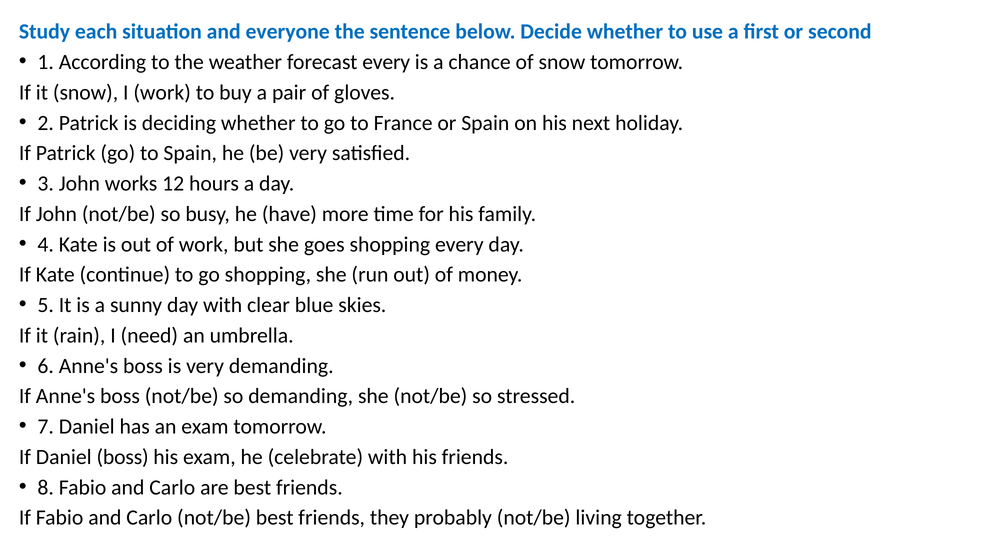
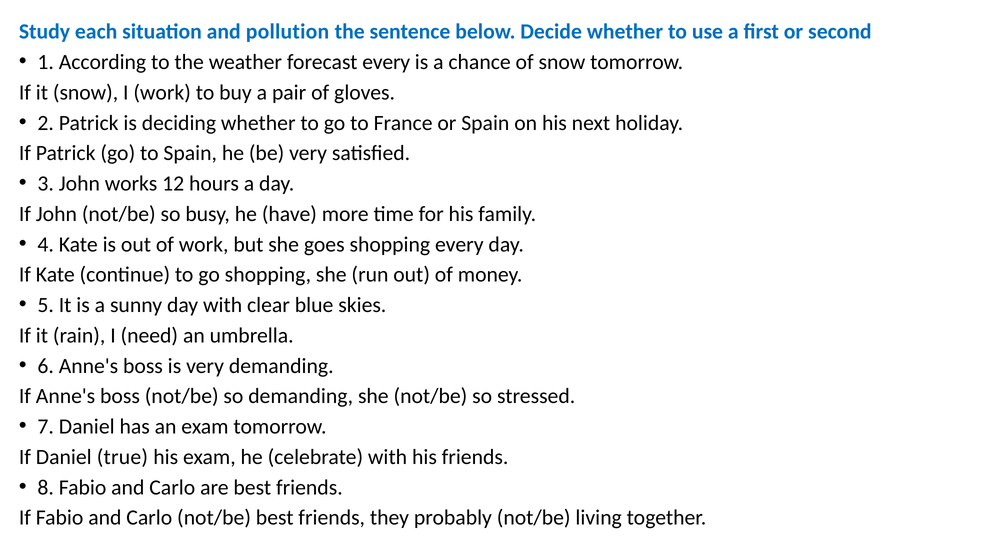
everyone: everyone -> pollution
Daniel boss: boss -> true
